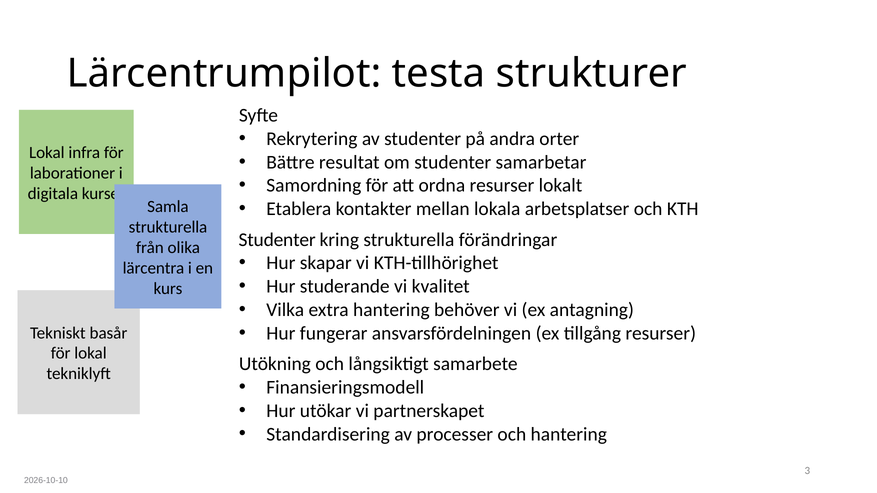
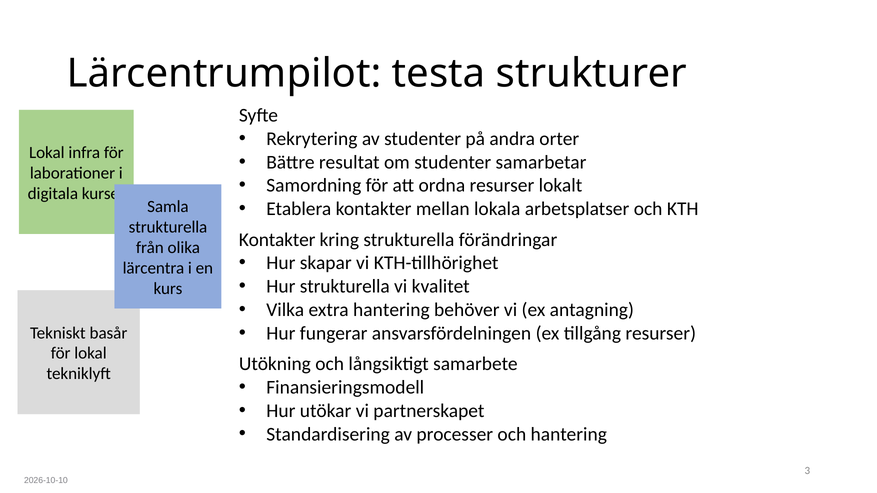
Studenter at (277, 240): Studenter -> Kontakter
Hur studerande: studerande -> strukturella
